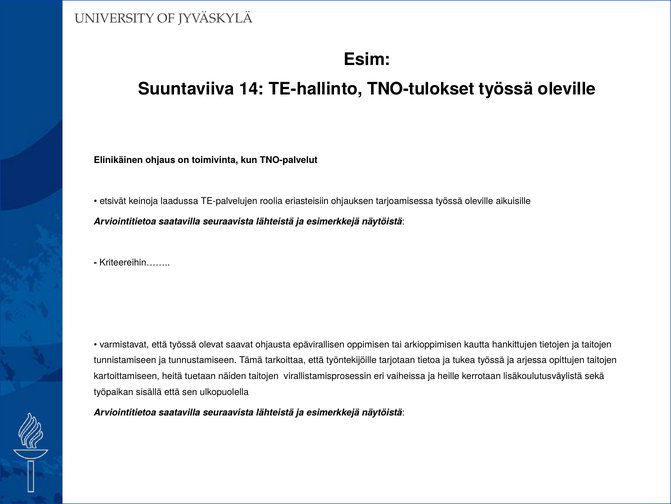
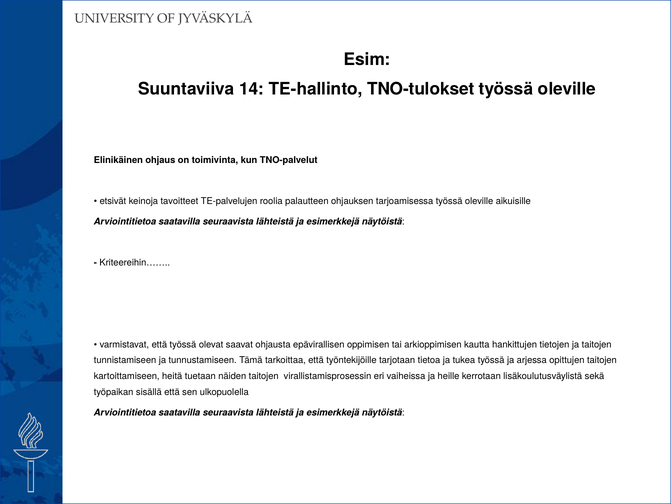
laadussa: laadussa -> tavoitteet
eriasteisiin: eriasteisiin -> palautteen
